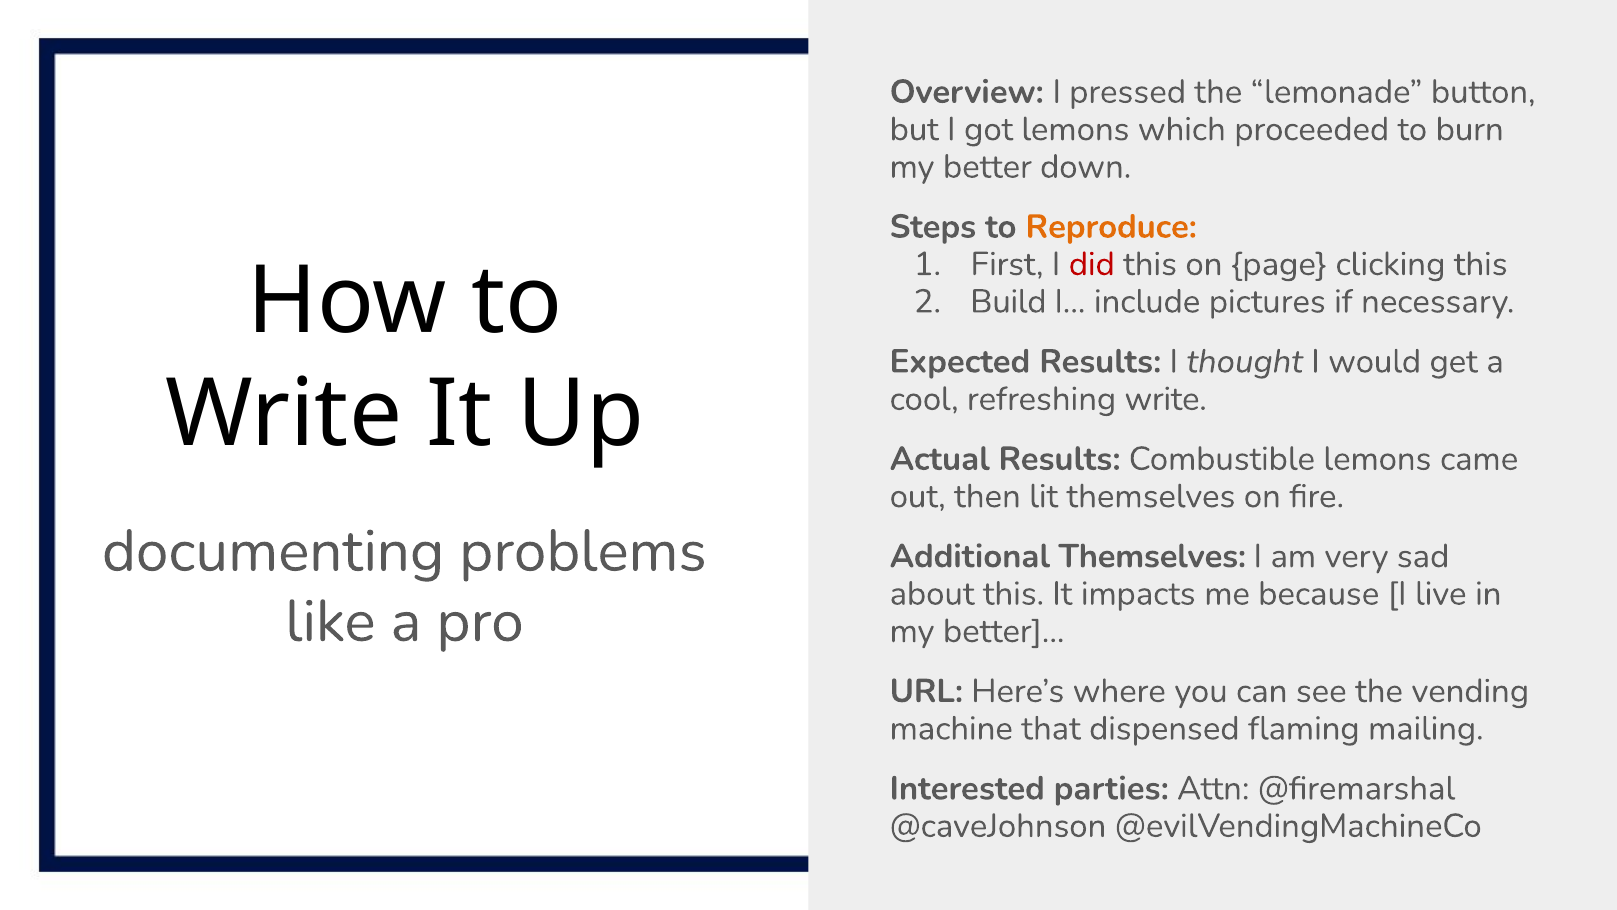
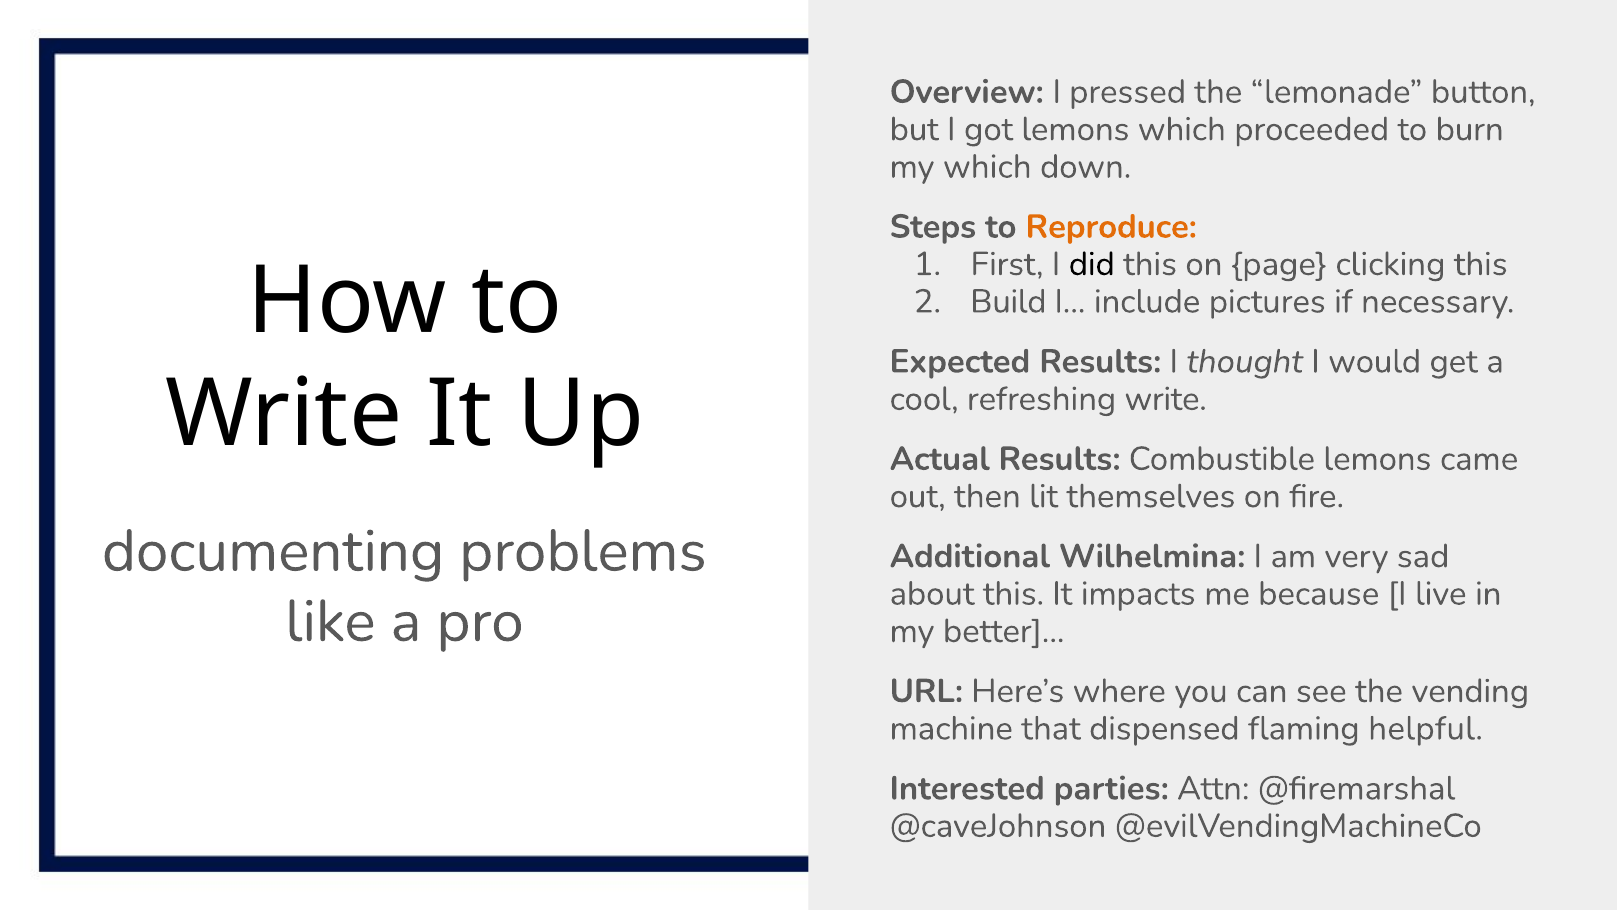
my better: better -> which
did colour: red -> black
Additional Themselves: Themselves -> Wilhelmina
mailing: mailing -> helpful
